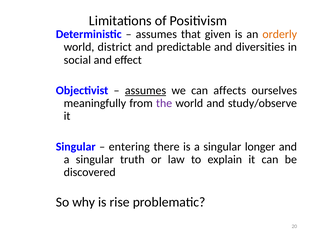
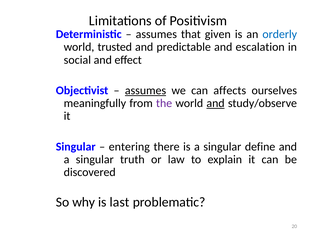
orderly colour: orange -> blue
district: district -> trusted
diversities: diversities -> escalation
and at (216, 103) underline: none -> present
longer: longer -> define
rise: rise -> last
